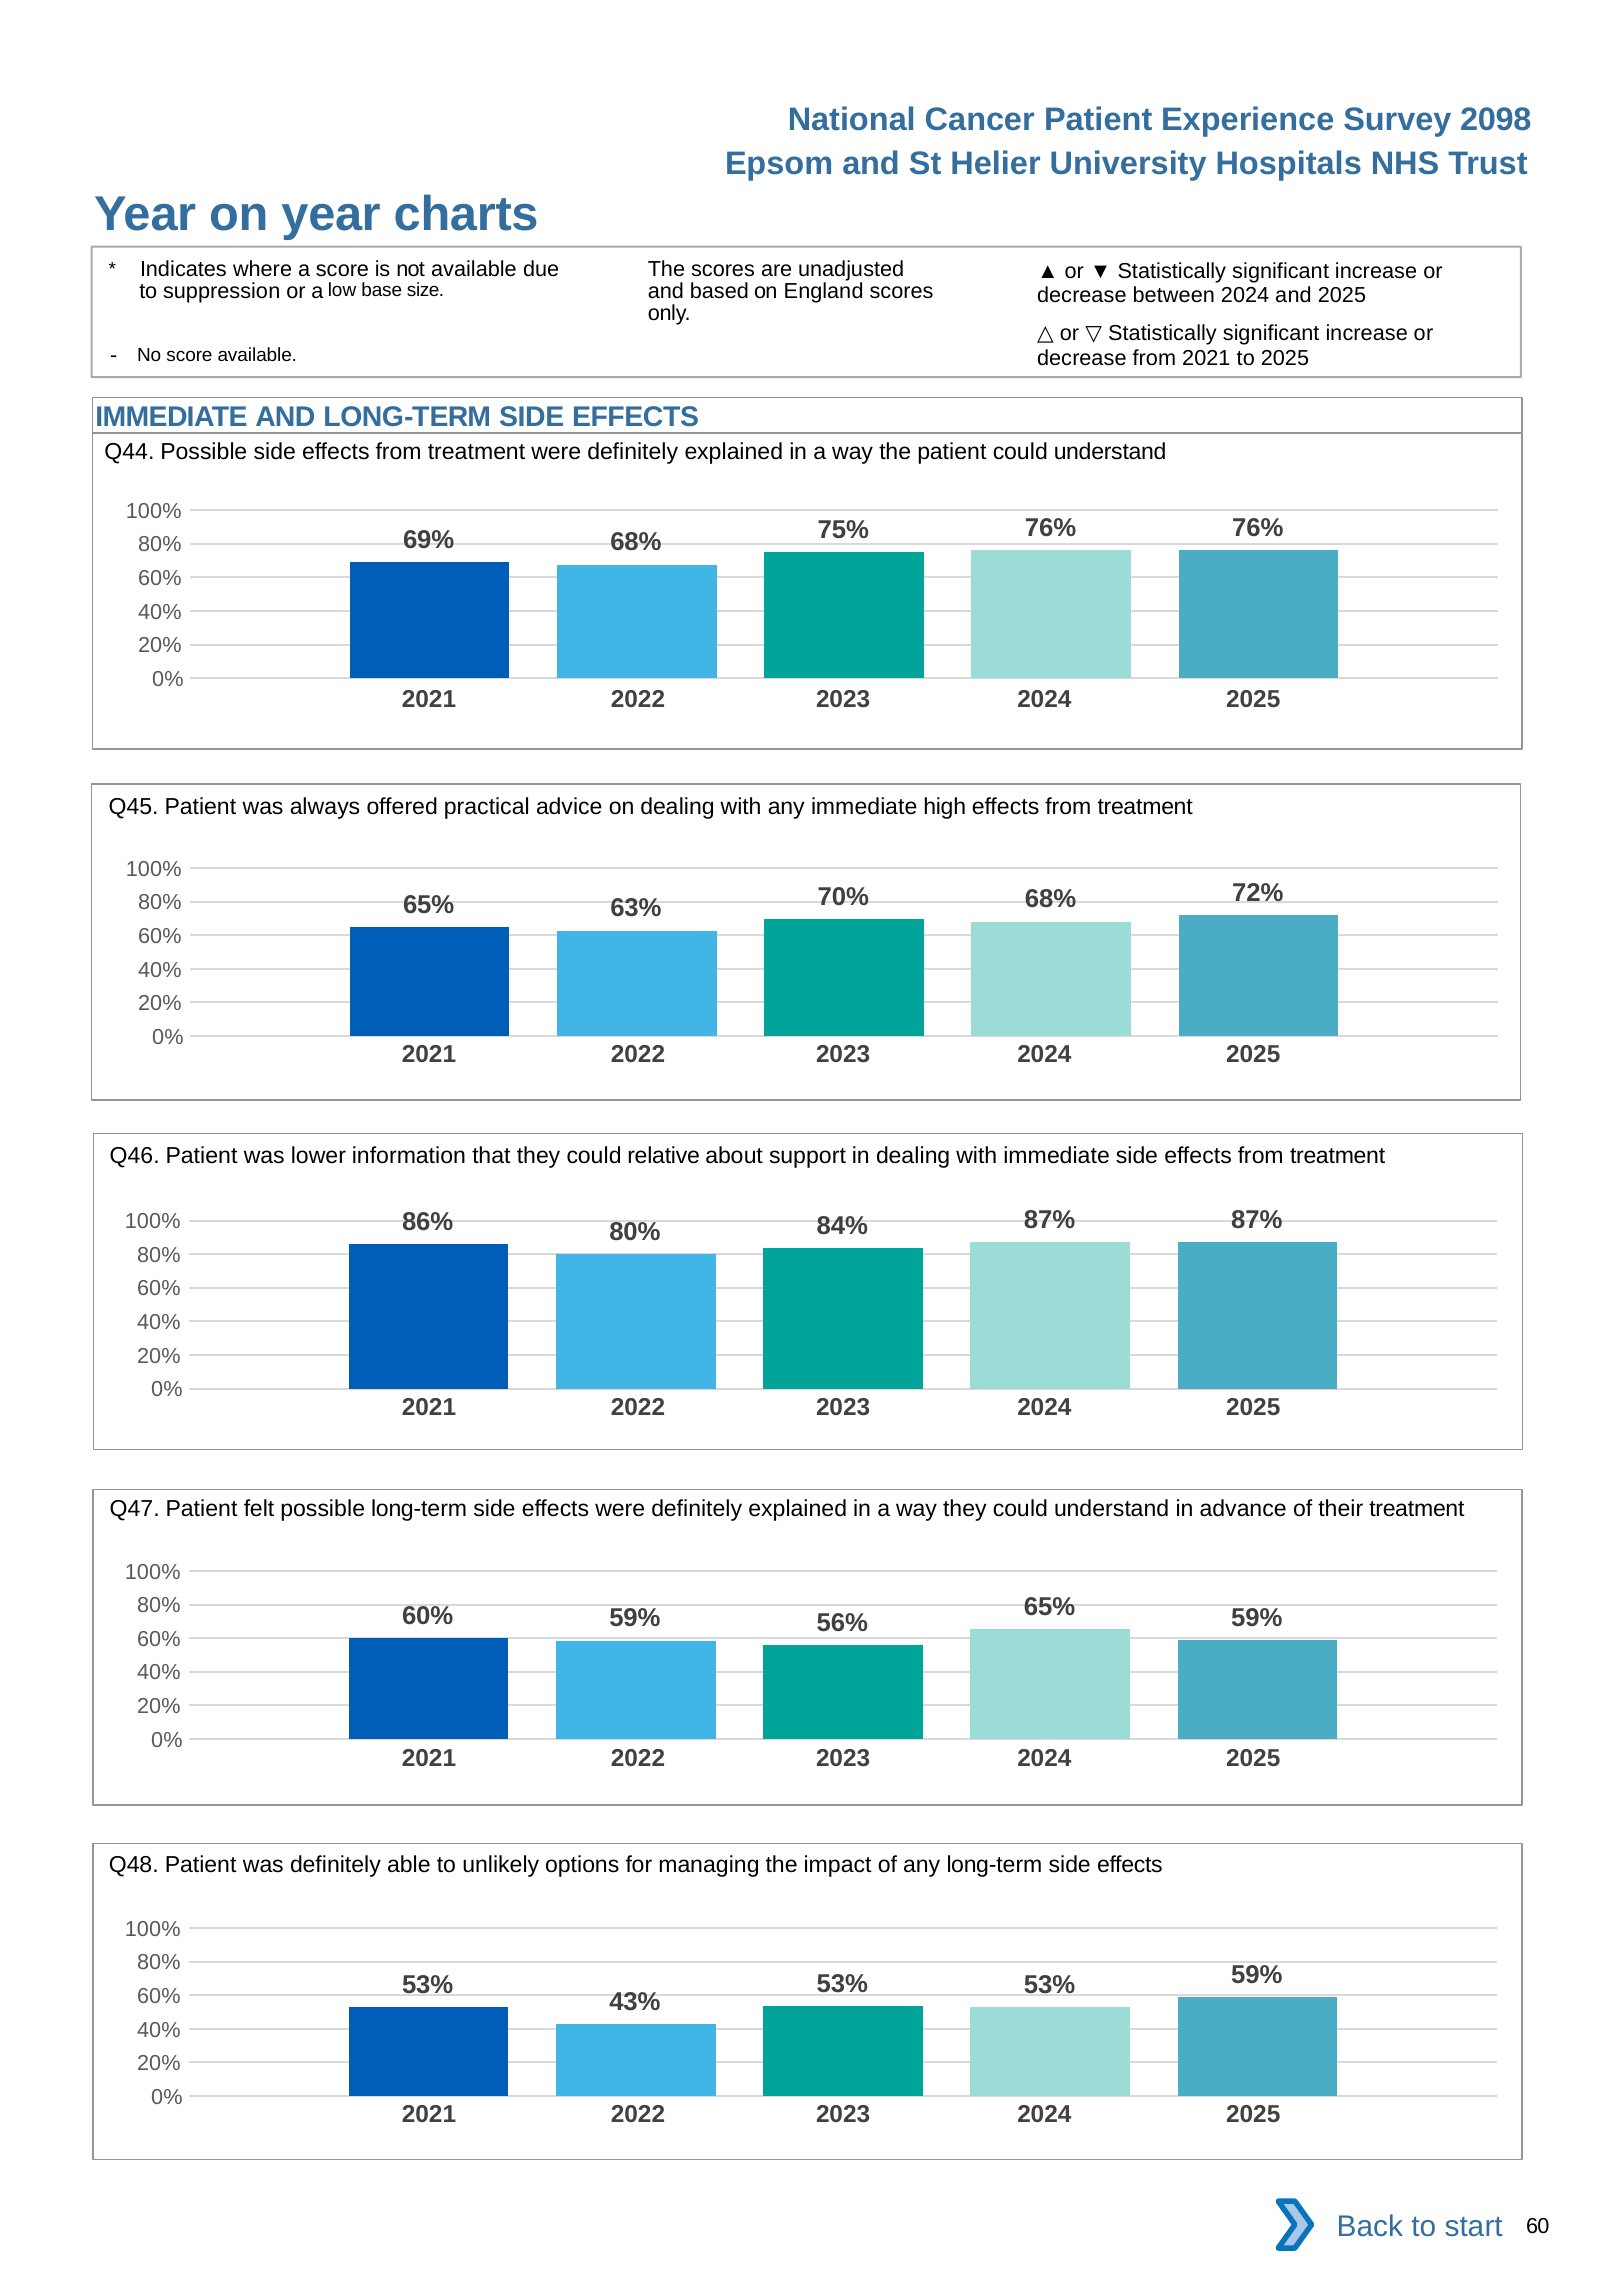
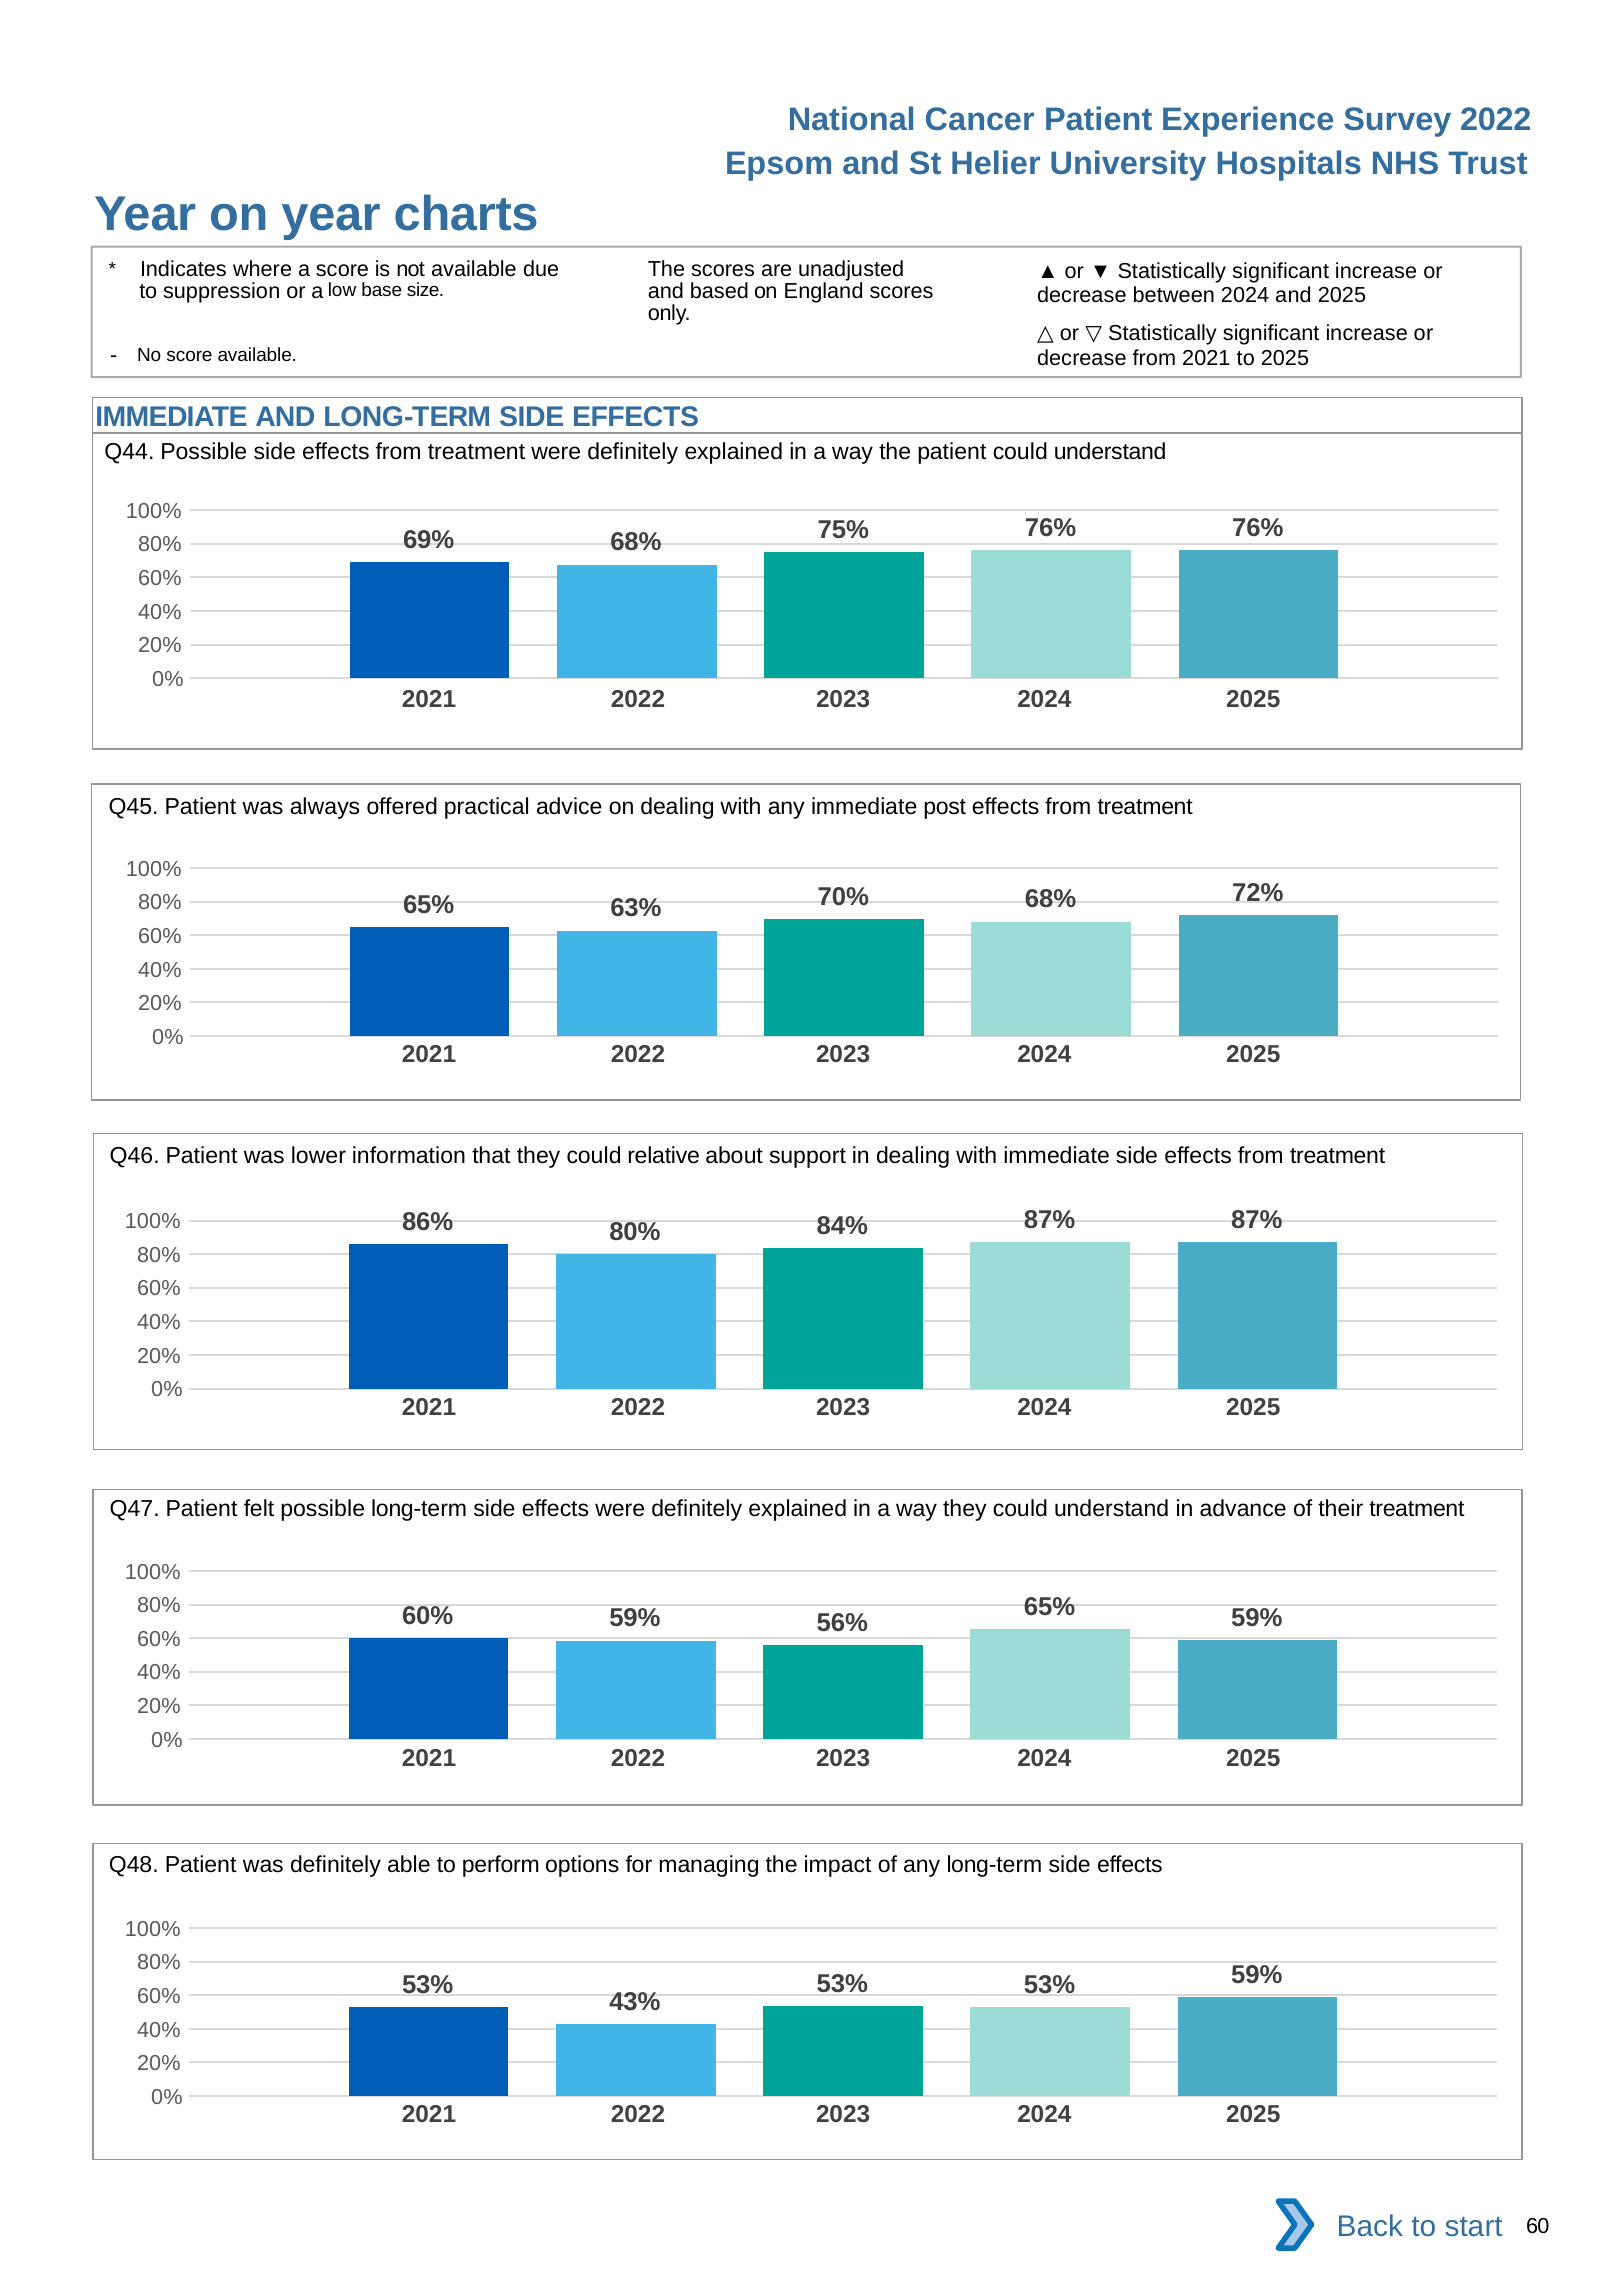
Survey 2098: 2098 -> 2022
high: high -> post
unlikely: unlikely -> perform
